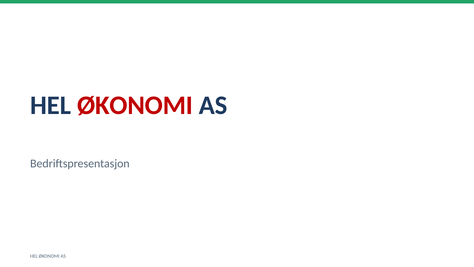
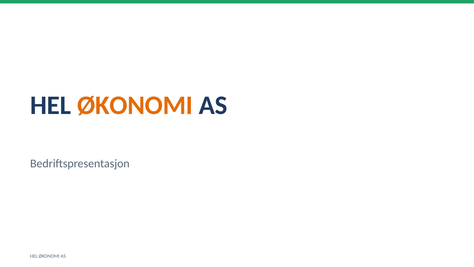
ØKONOMI at (135, 105) colour: red -> orange
